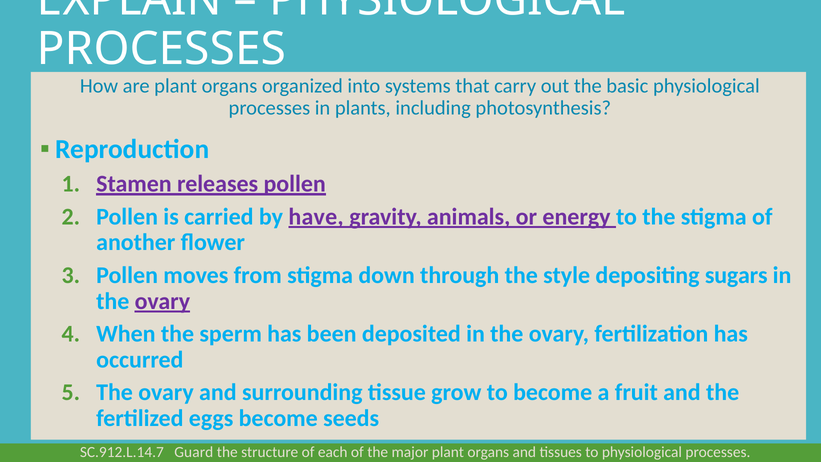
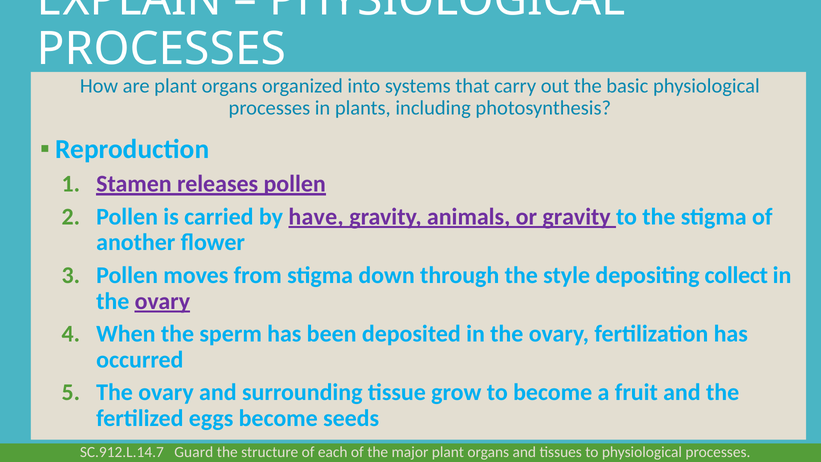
or energy: energy -> gravity
sugars: sugars -> collect
